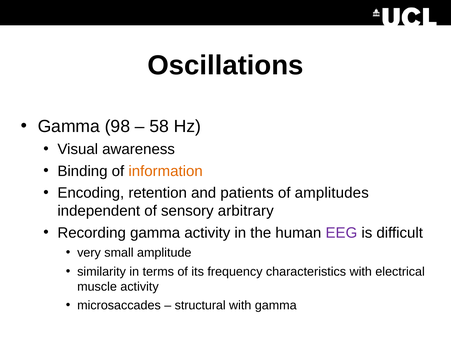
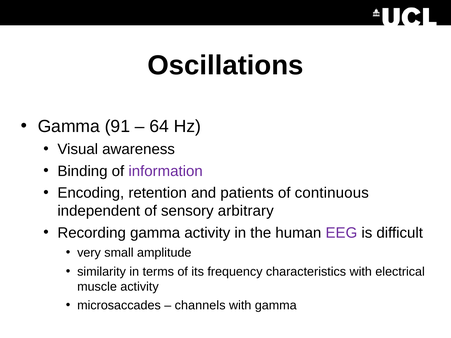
98: 98 -> 91
58: 58 -> 64
information colour: orange -> purple
amplitudes: amplitudes -> continuous
structural: structural -> channels
